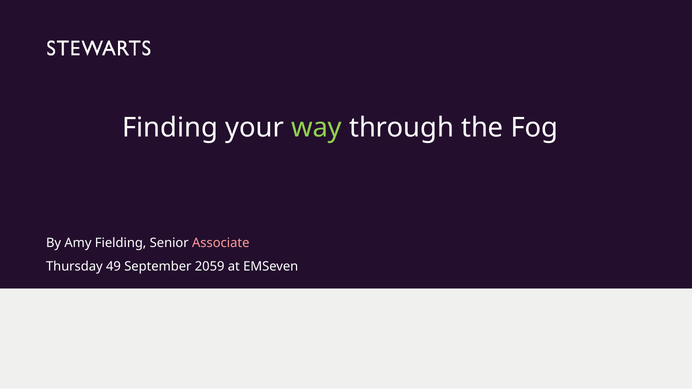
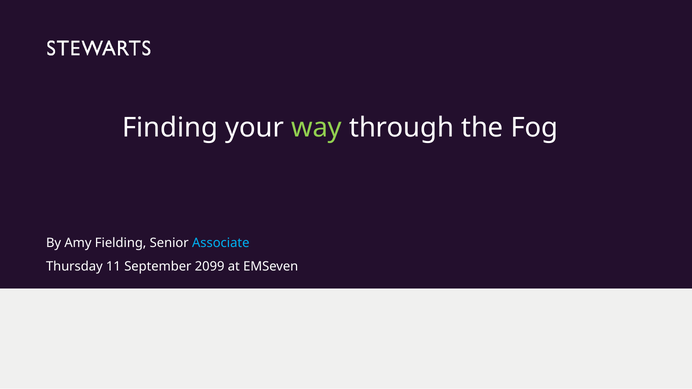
Associate colour: pink -> light blue
49: 49 -> 11
2059: 2059 -> 2099
